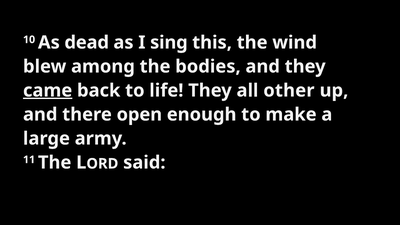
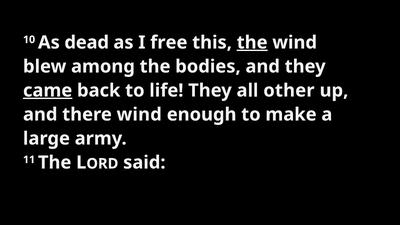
sing: sing -> free
the at (252, 42) underline: none -> present
there open: open -> wind
